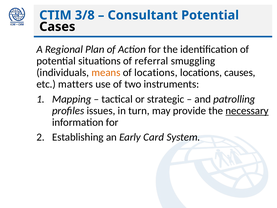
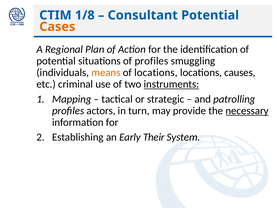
3/8: 3/8 -> 1/8
Cases colour: black -> orange
of referral: referral -> profiles
matters: matters -> criminal
instruments underline: none -> present
issues: issues -> actors
Card: Card -> Their
